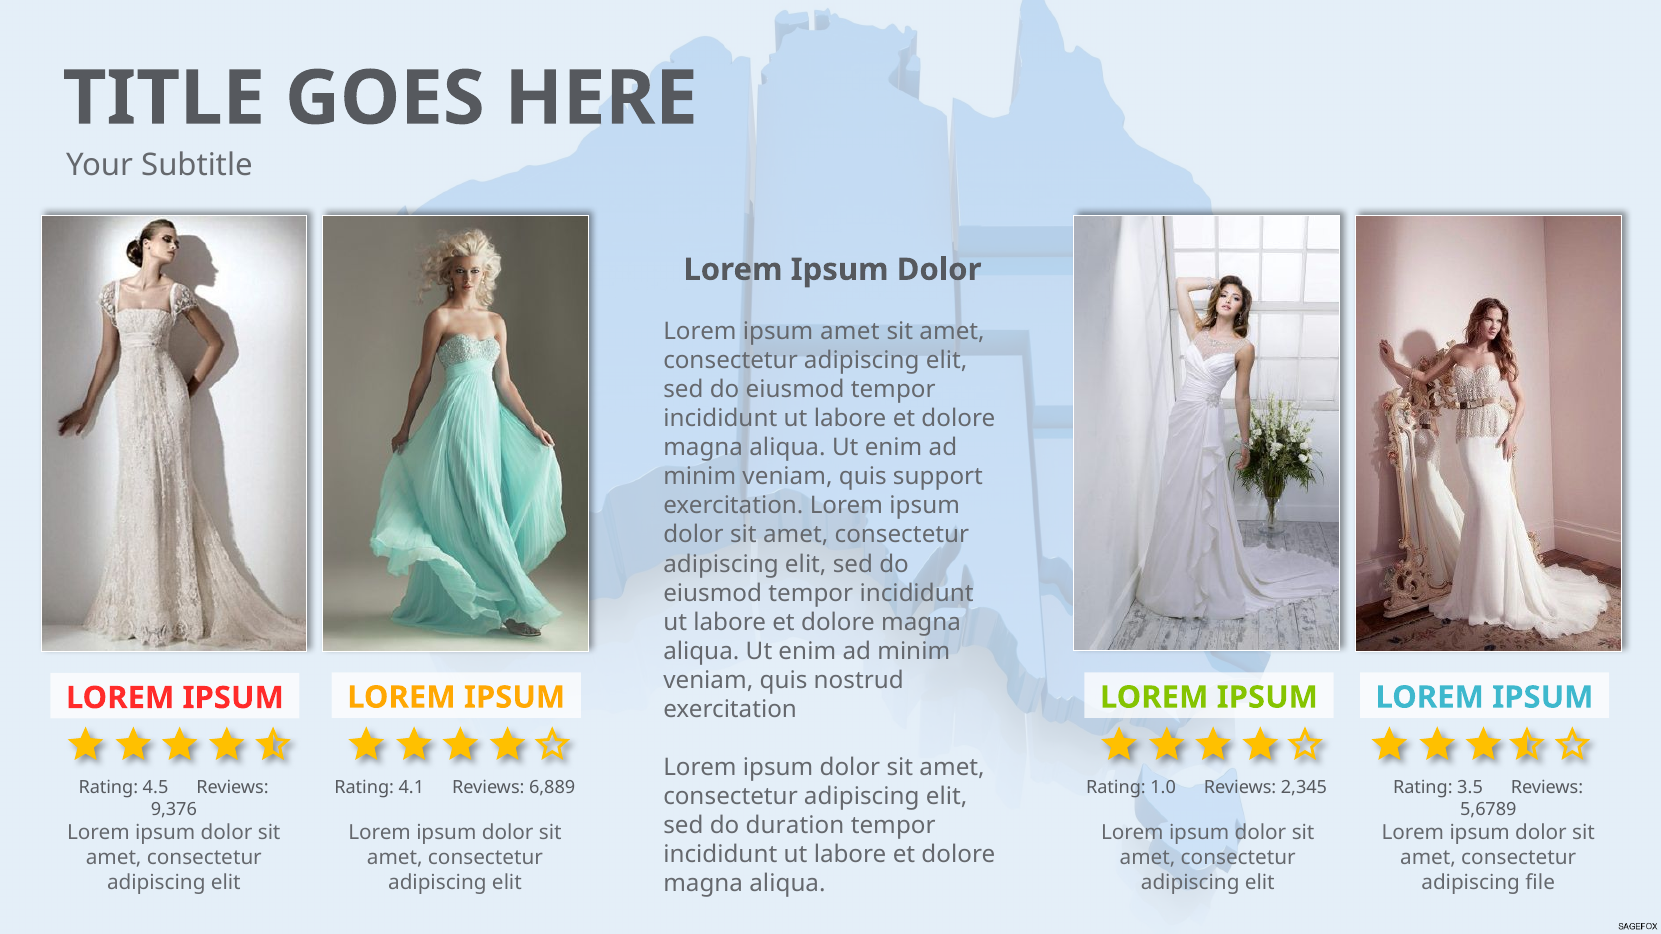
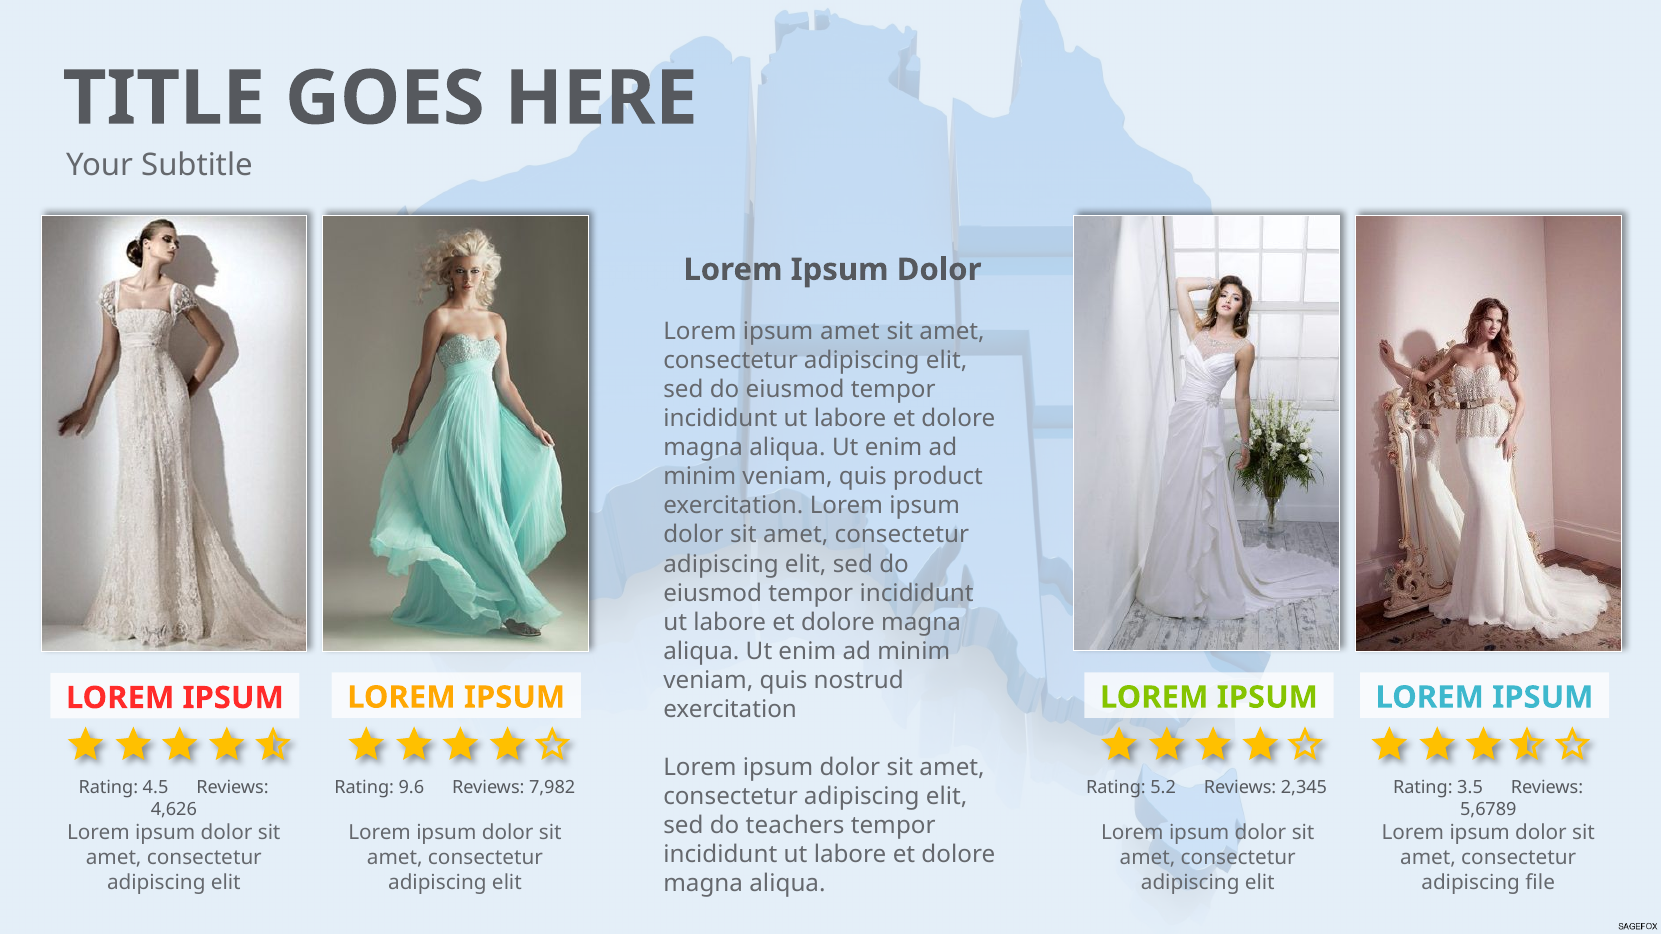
support: support -> product
4.1: 4.1 -> 9.6
6,889: 6,889 -> 7,982
1.0: 1.0 -> 5.2
9,376: 9,376 -> 4,626
duration: duration -> teachers
